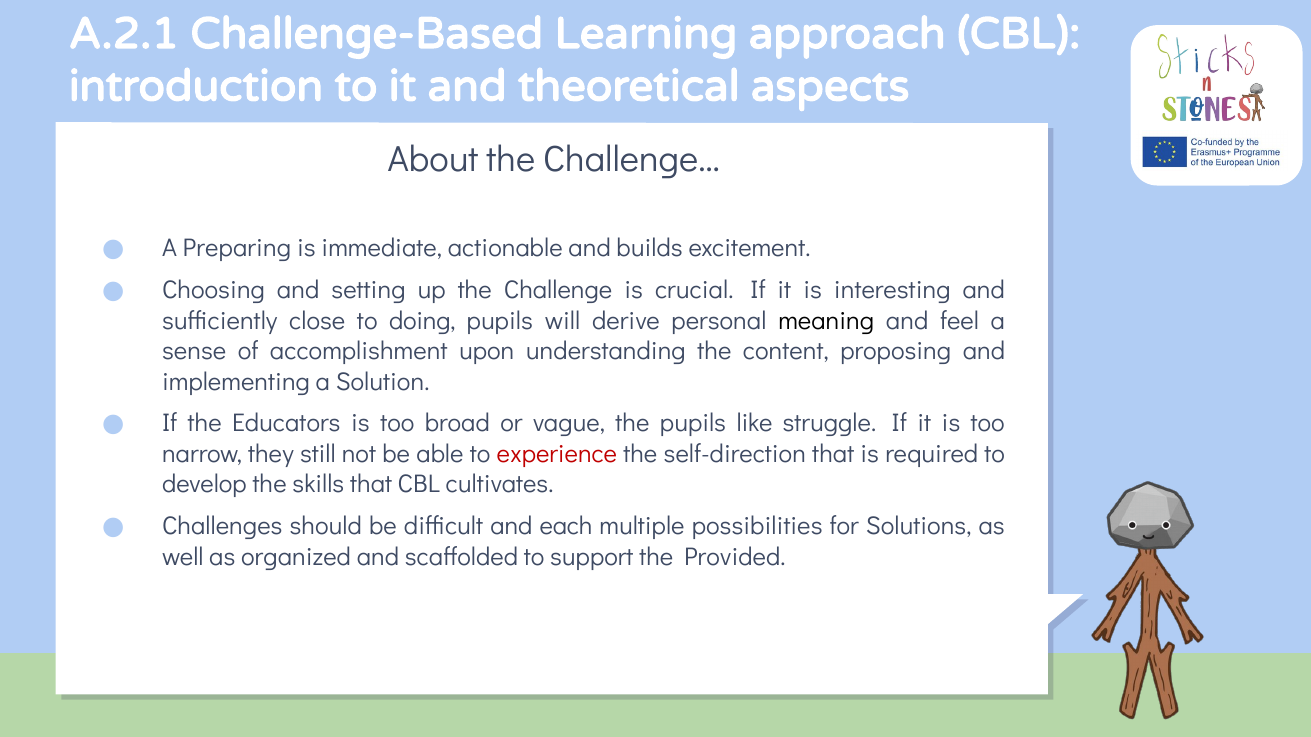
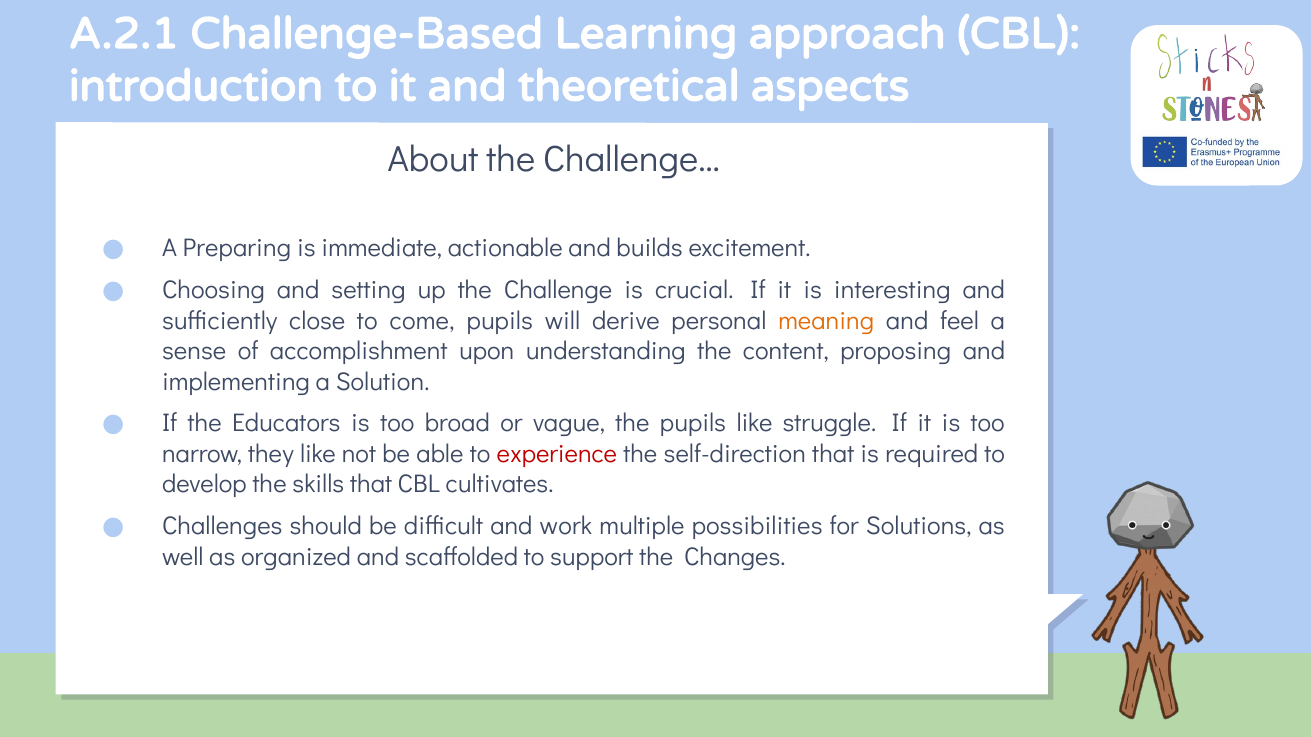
doing: doing -> come
meaning colour: black -> orange
they still: still -> like
each: each -> work
Provided: Provided -> Changes
